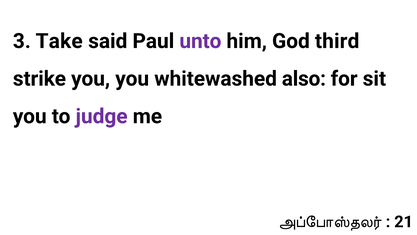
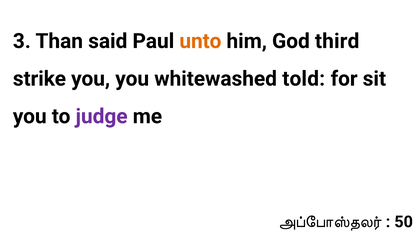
Take: Take -> Than
unto colour: purple -> orange
also: also -> told
21: 21 -> 50
